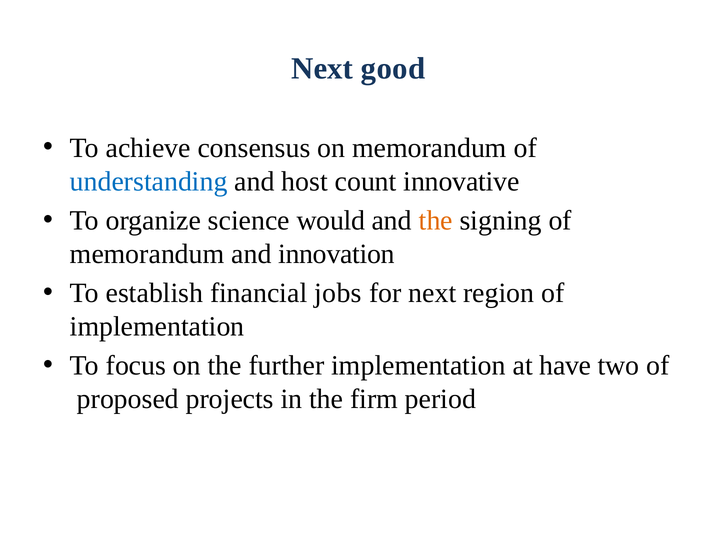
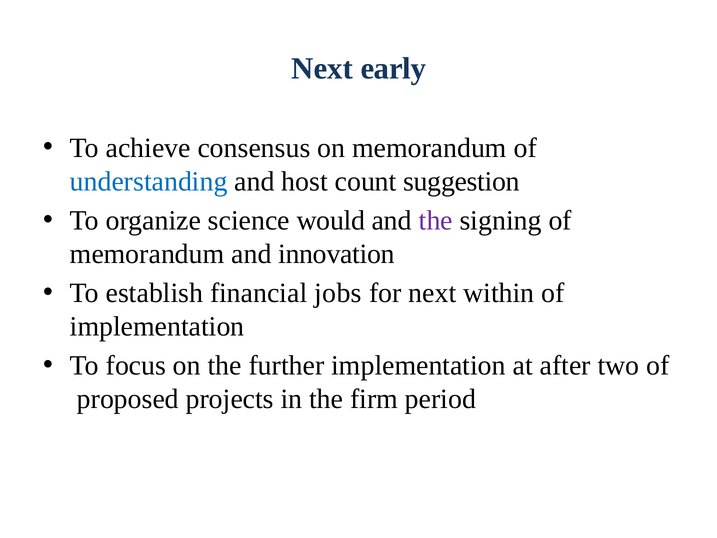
good: good -> early
innovative: innovative -> suggestion
the at (436, 220) colour: orange -> purple
region: region -> within
have: have -> after
